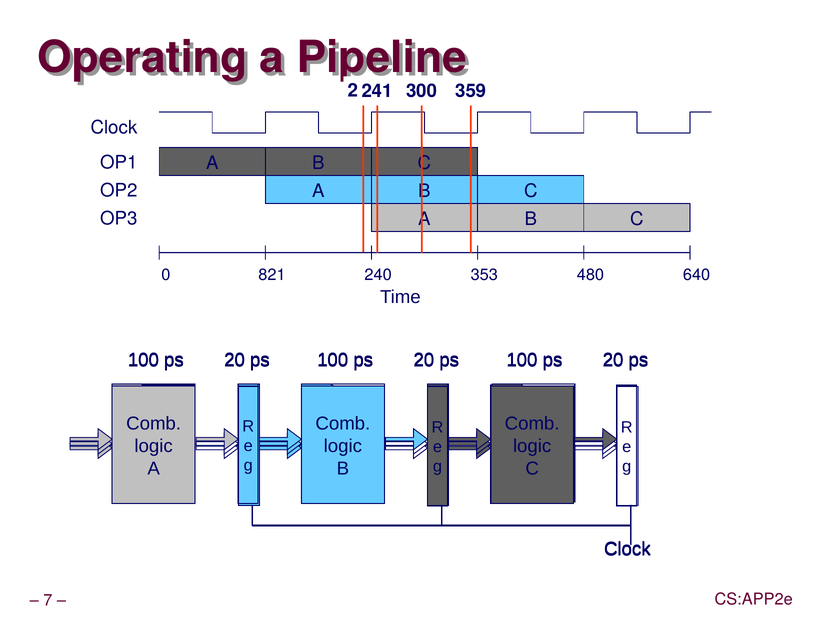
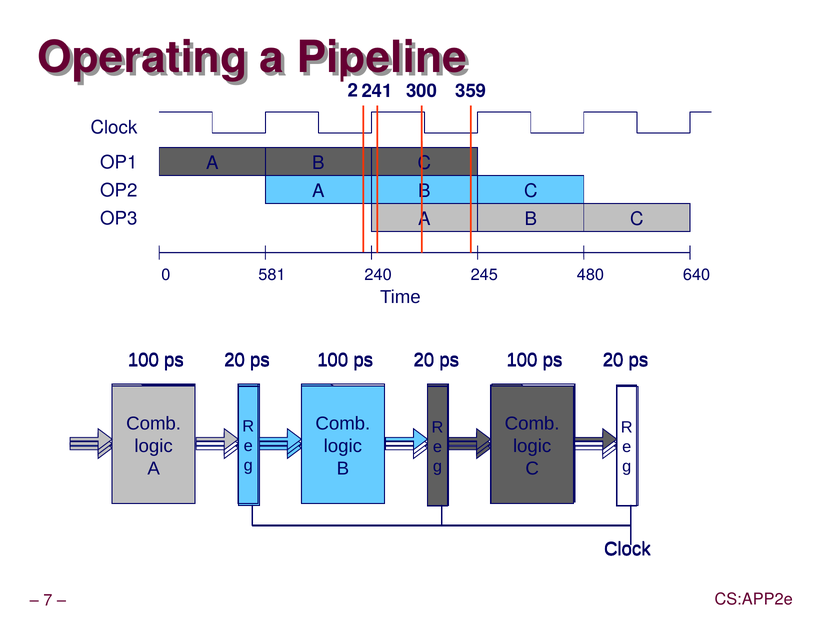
821: 821 -> 581
353: 353 -> 245
